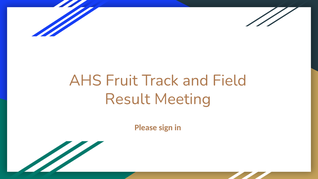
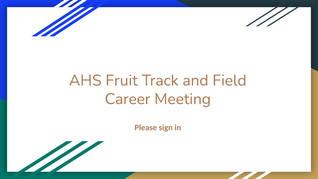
Result: Result -> Career
